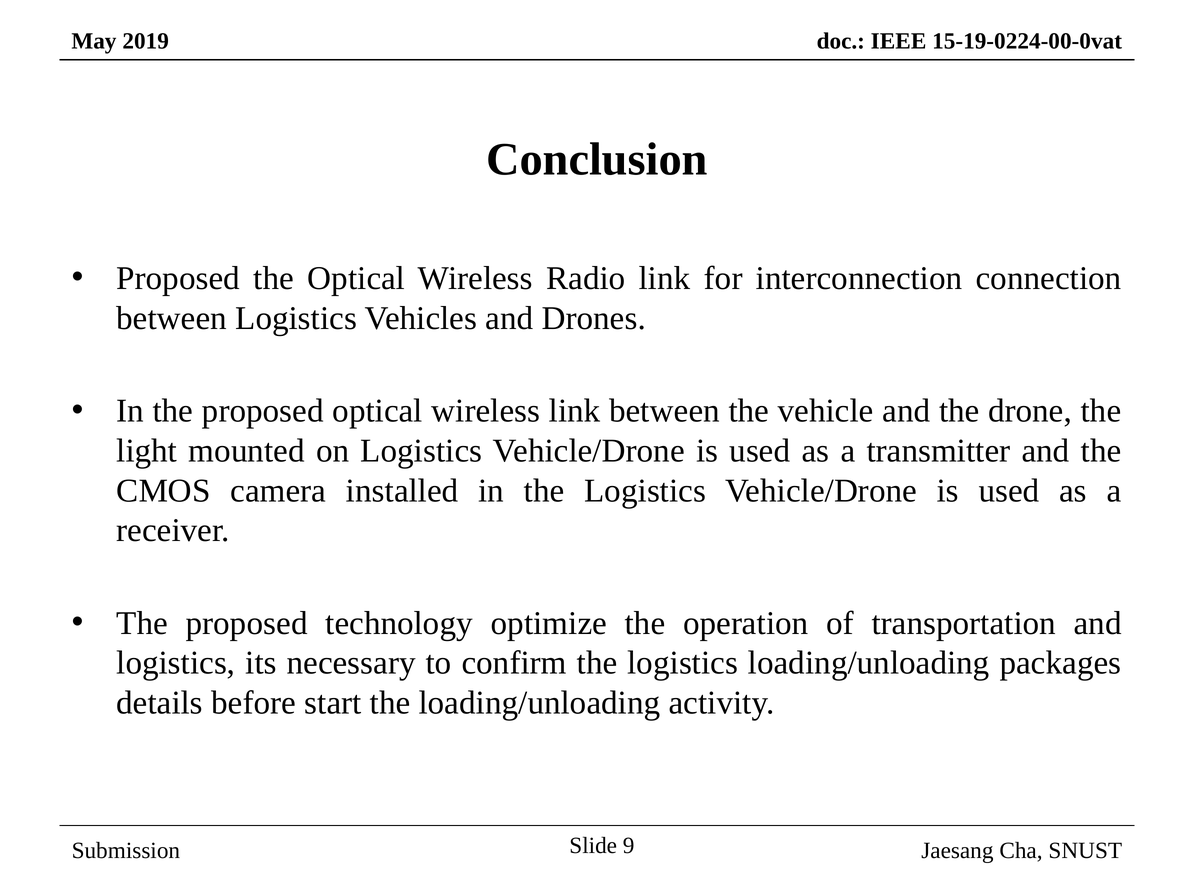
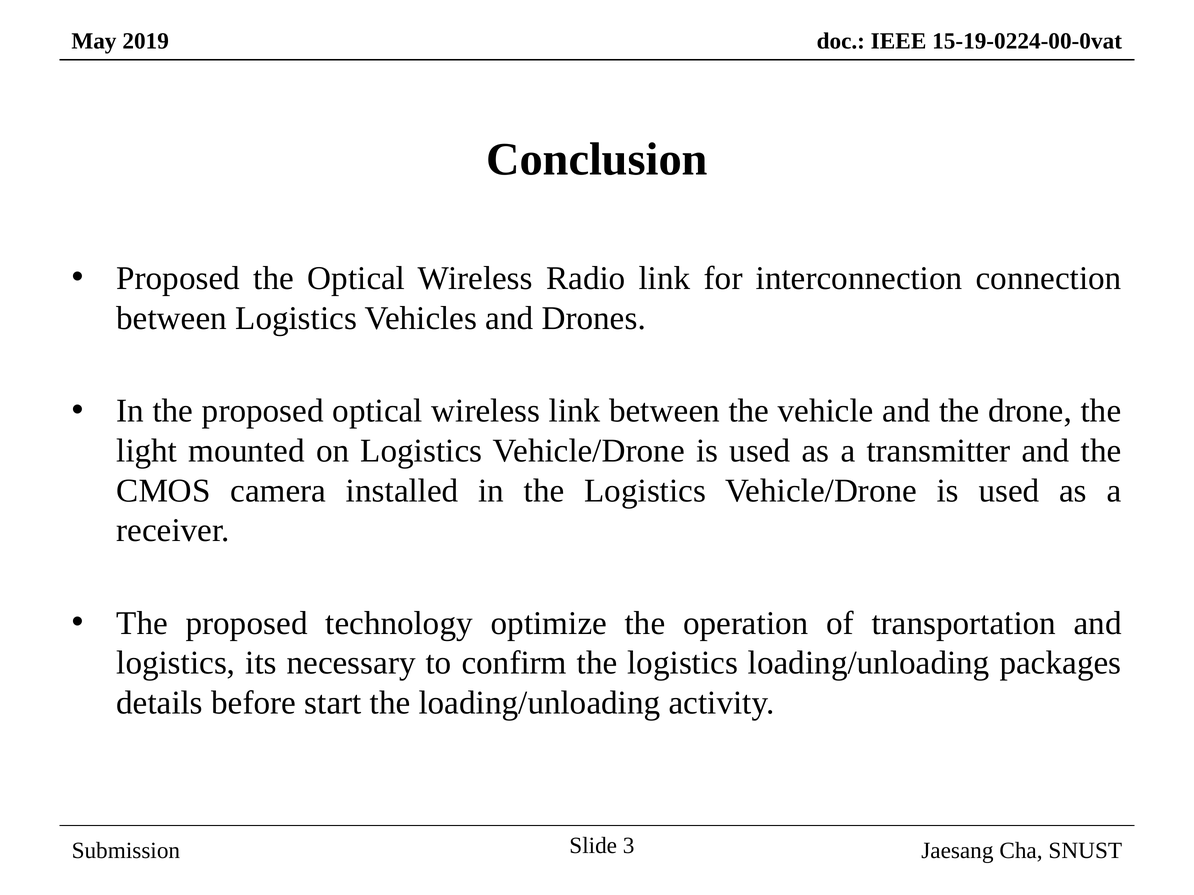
9: 9 -> 3
